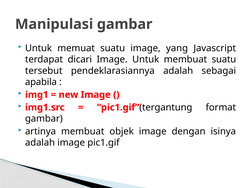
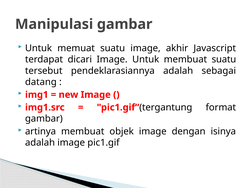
yang: yang -> akhir
apabila: apabila -> datang
